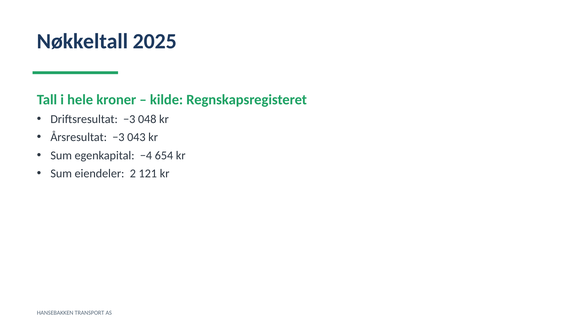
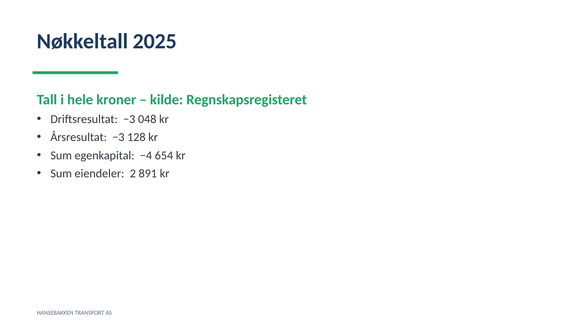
043: 043 -> 128
121: 121 -> 891
